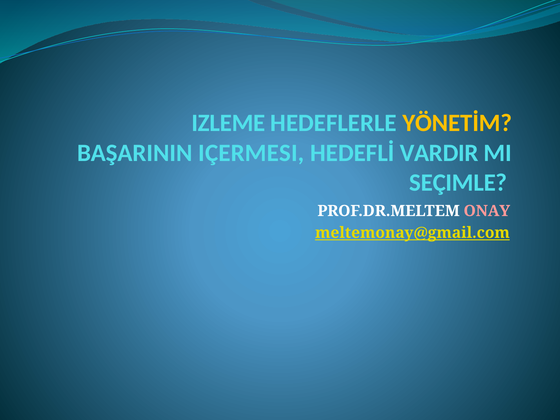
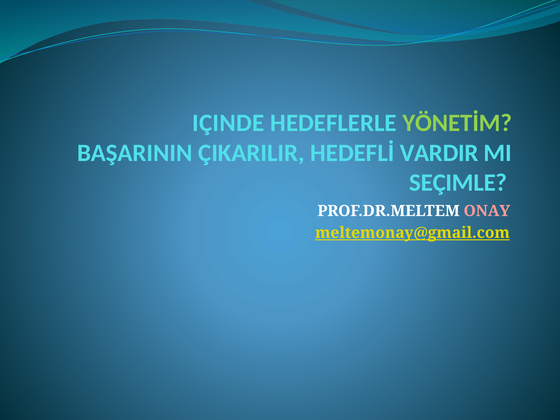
IZLEME: IZLEME -> IÇINDE
YÖNETİM colour: yellow -> light green
IÇERMESI: IÇERMESI -> ÇIKARILIR
